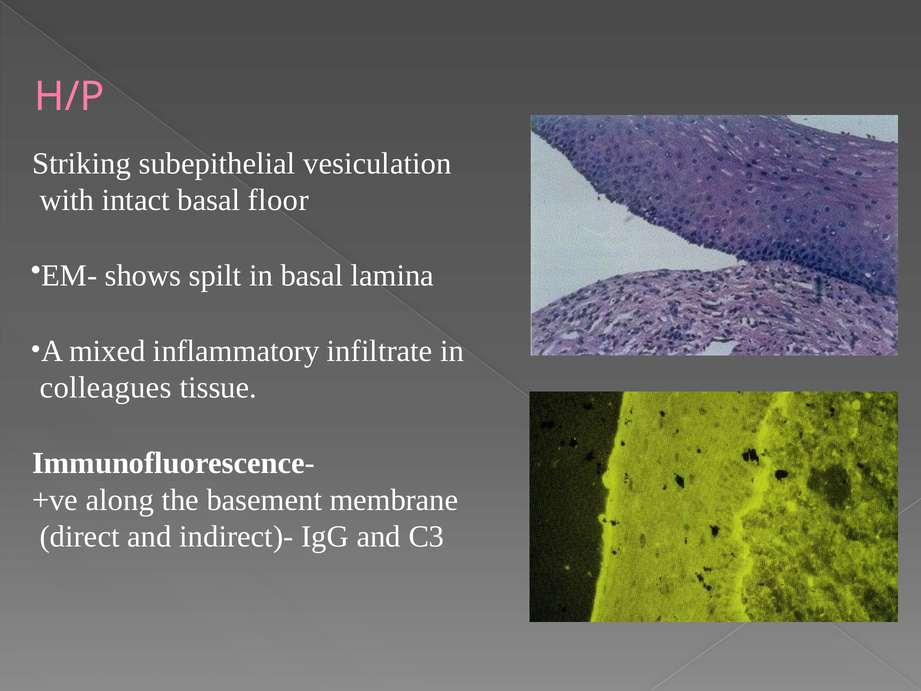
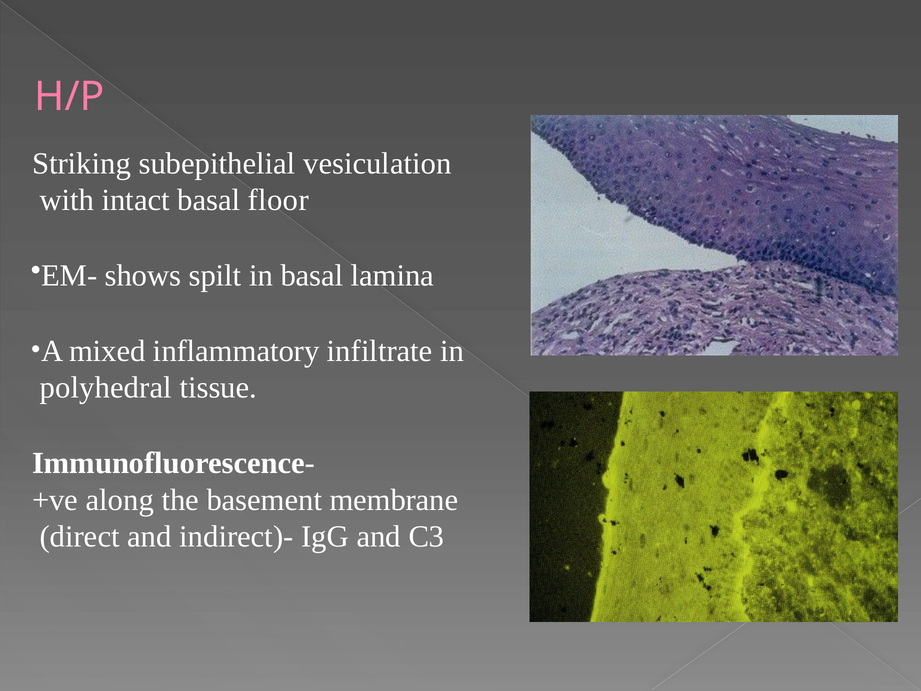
colleagues: colleagues -> polyhedral
